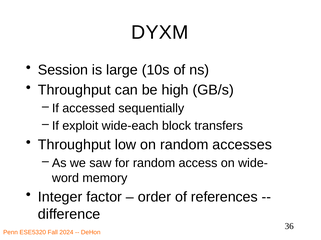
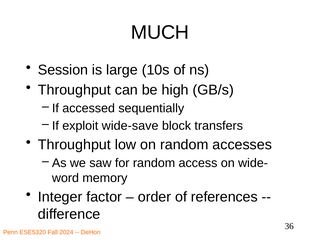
DYXM: DYXM -> MUCH
wide-each: wide-each -> wide-save
